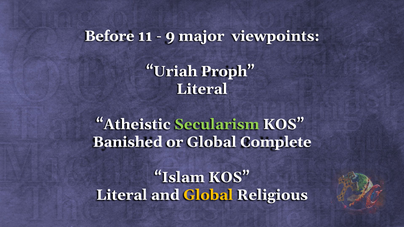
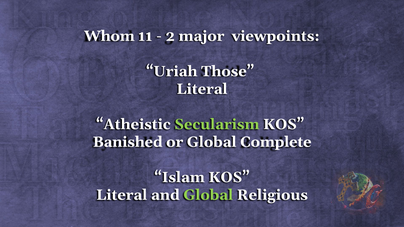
Before: Before -> Whom
9: 9 -> 2
Proph: Proph -> Those
Global at (208, 195) colour: yellow -> light green
